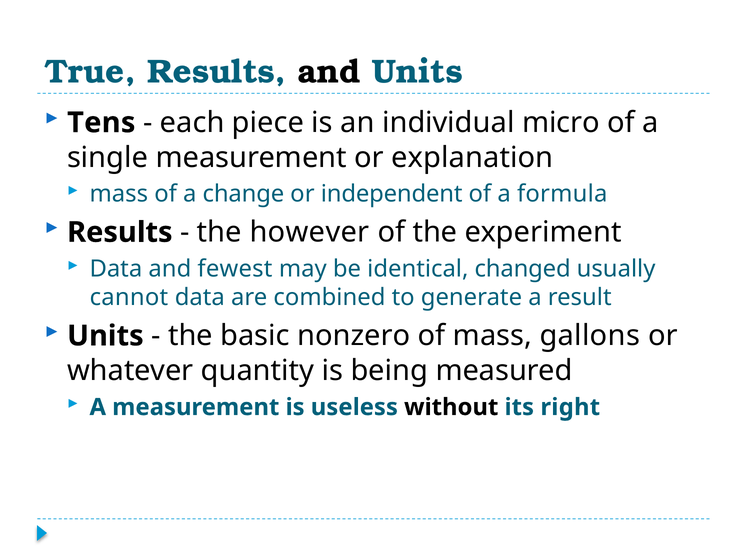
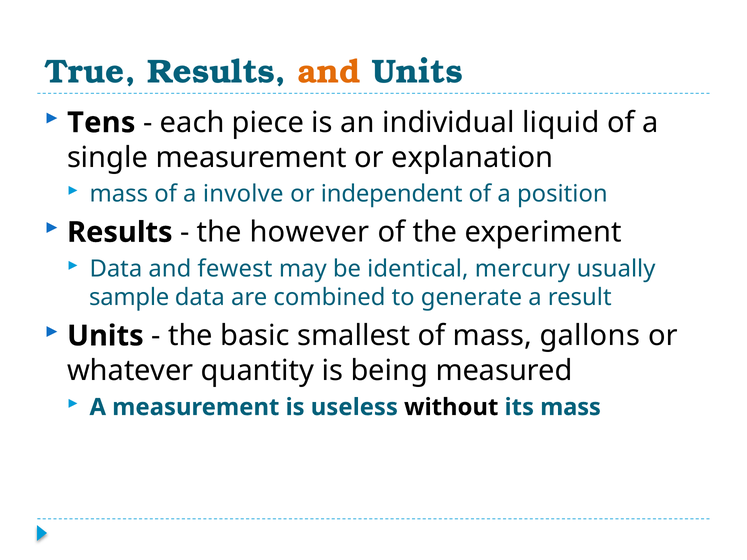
and at (329, 72) colour: black -> orange
micro: micro -> liquid
change: change -> involve
formula: formula -> position
changed: changed -> mercury
cannot: cannot -> sample
nonzero: nonzero -> smallest
its right: right -> mass
